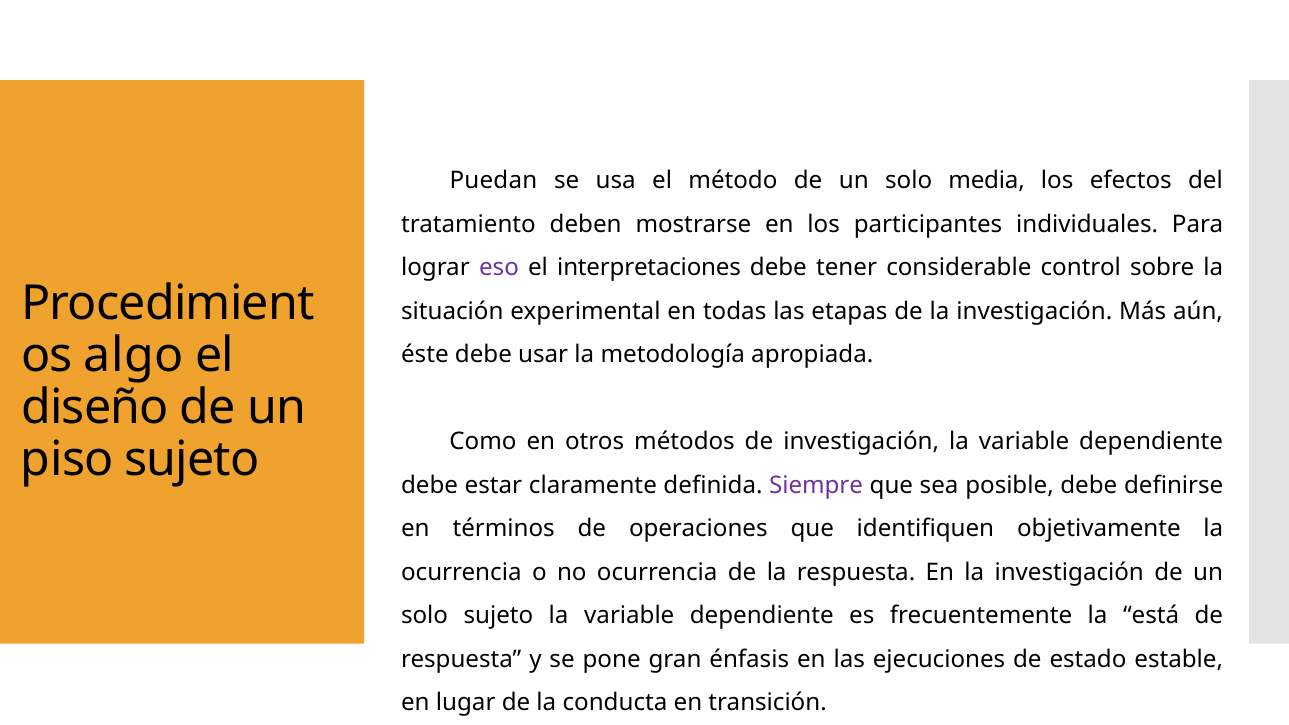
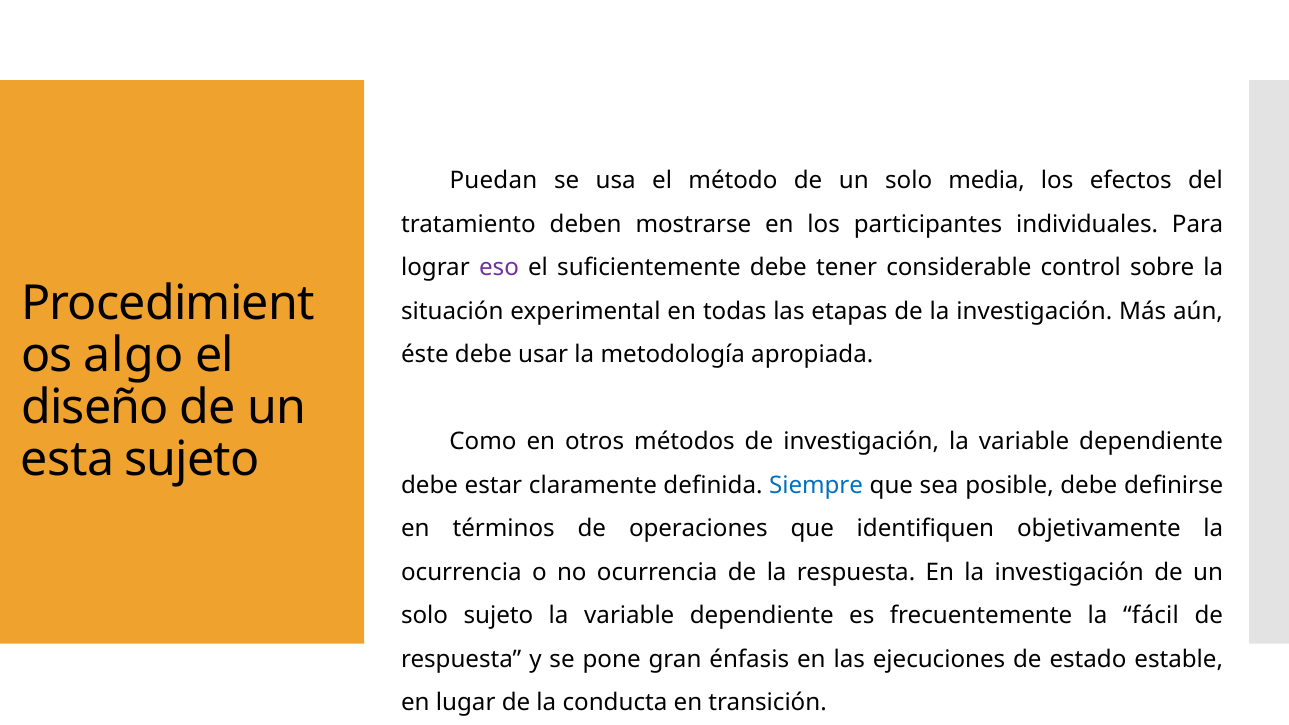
interpretaciones: interpretaciones -> suficientemente
piso: piso -> esta
Siempre colour: purple -> blue
está: está -> fácil
